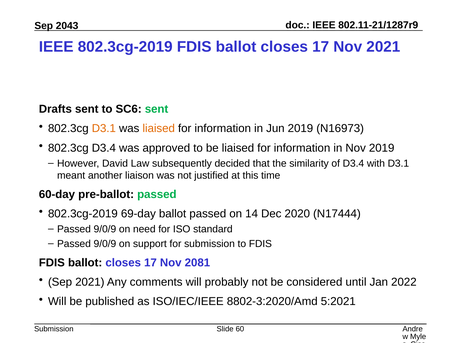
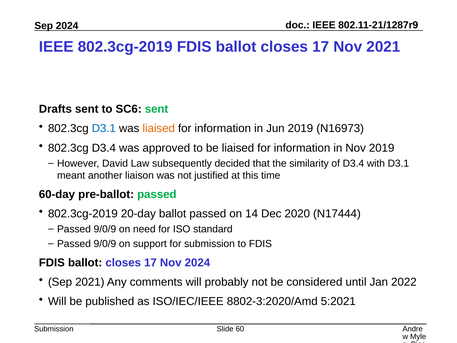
Sep 2043: 2043 -> 2024
D3.1 at (104, 128) colour: orange -> blue
69-day: 69-day -> 20-day
Nov 2081: 2081 -> 2024
